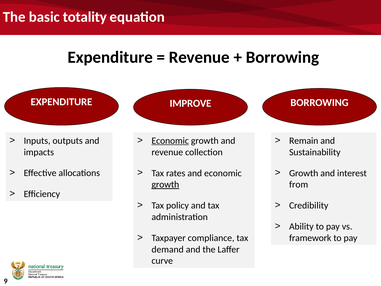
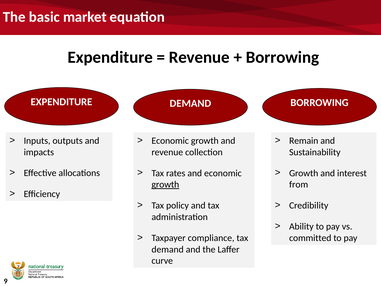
totality: totality -> market
EXPENDITURE IMPROVE: IMPROVE -> DEMAND
Economic at (170, 141) underline: present -> none
framework: framework -> committed
